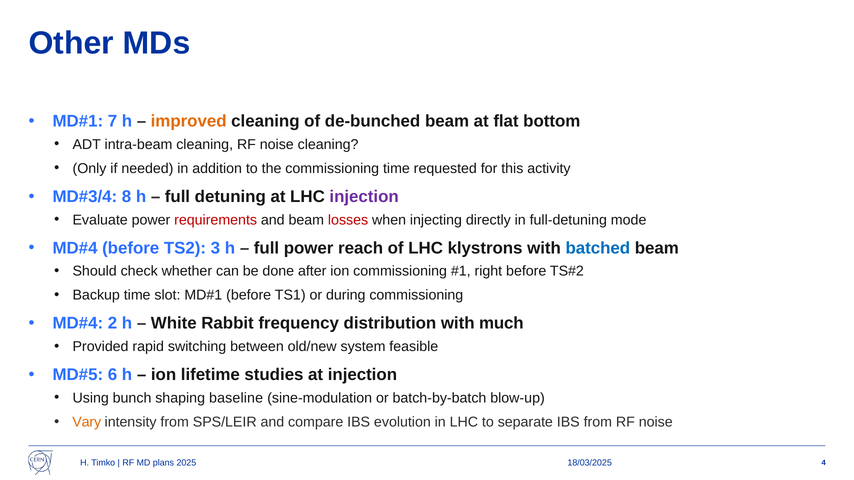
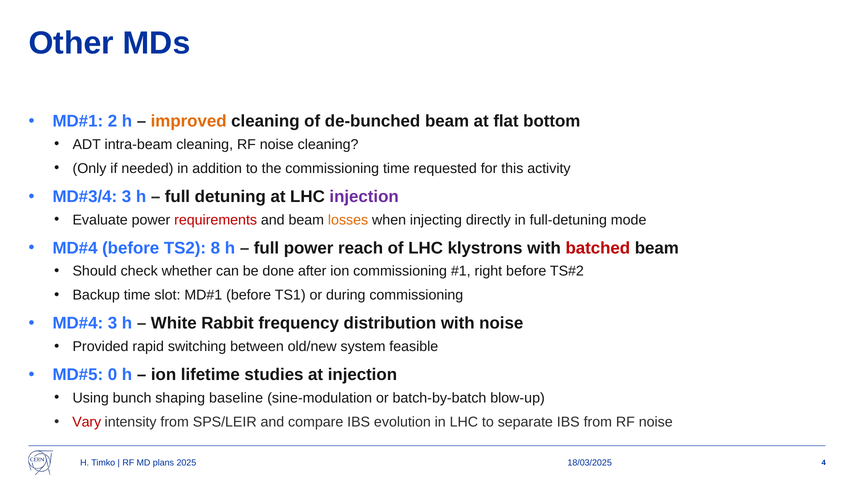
7: 7 -> 2
8 at (126, 197): 8 -> 3
losses colour: red -> orange
3: 3 -> 8
batched colour: blue -> red
2 at (112, 324): 2 -> 3
with much: much -> noise
6: 6 -> 0
Vary colour: orange -> red
